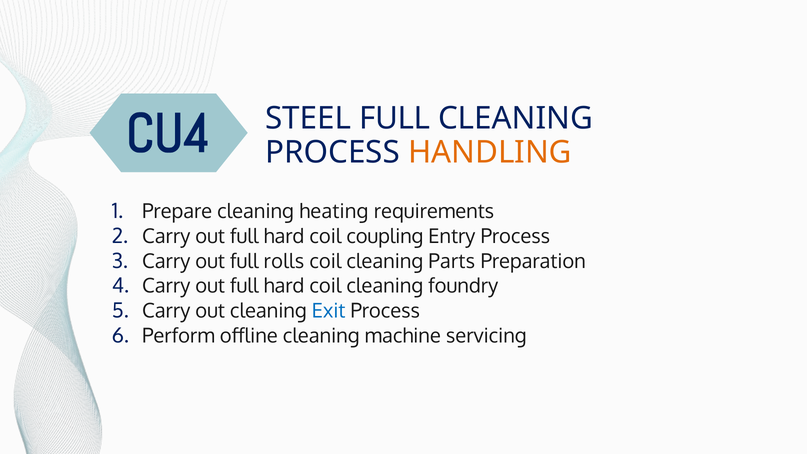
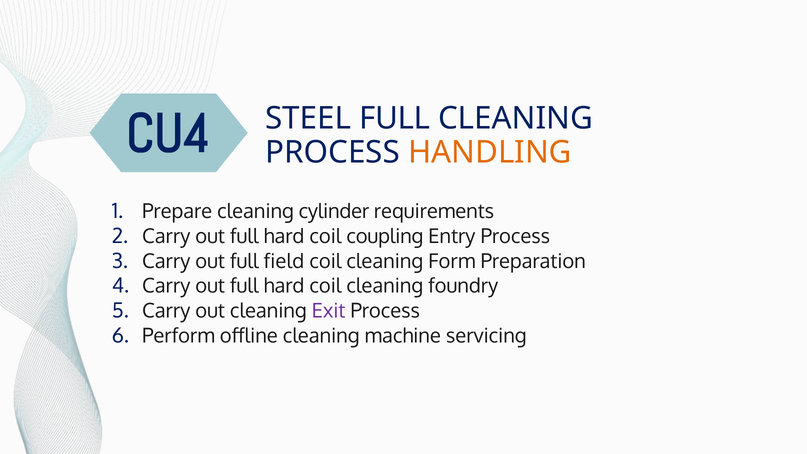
heating: heating -> cylinder
rolls: rolls -> field
Parts: Parts -> Form
Exit colour: blue -> purple
